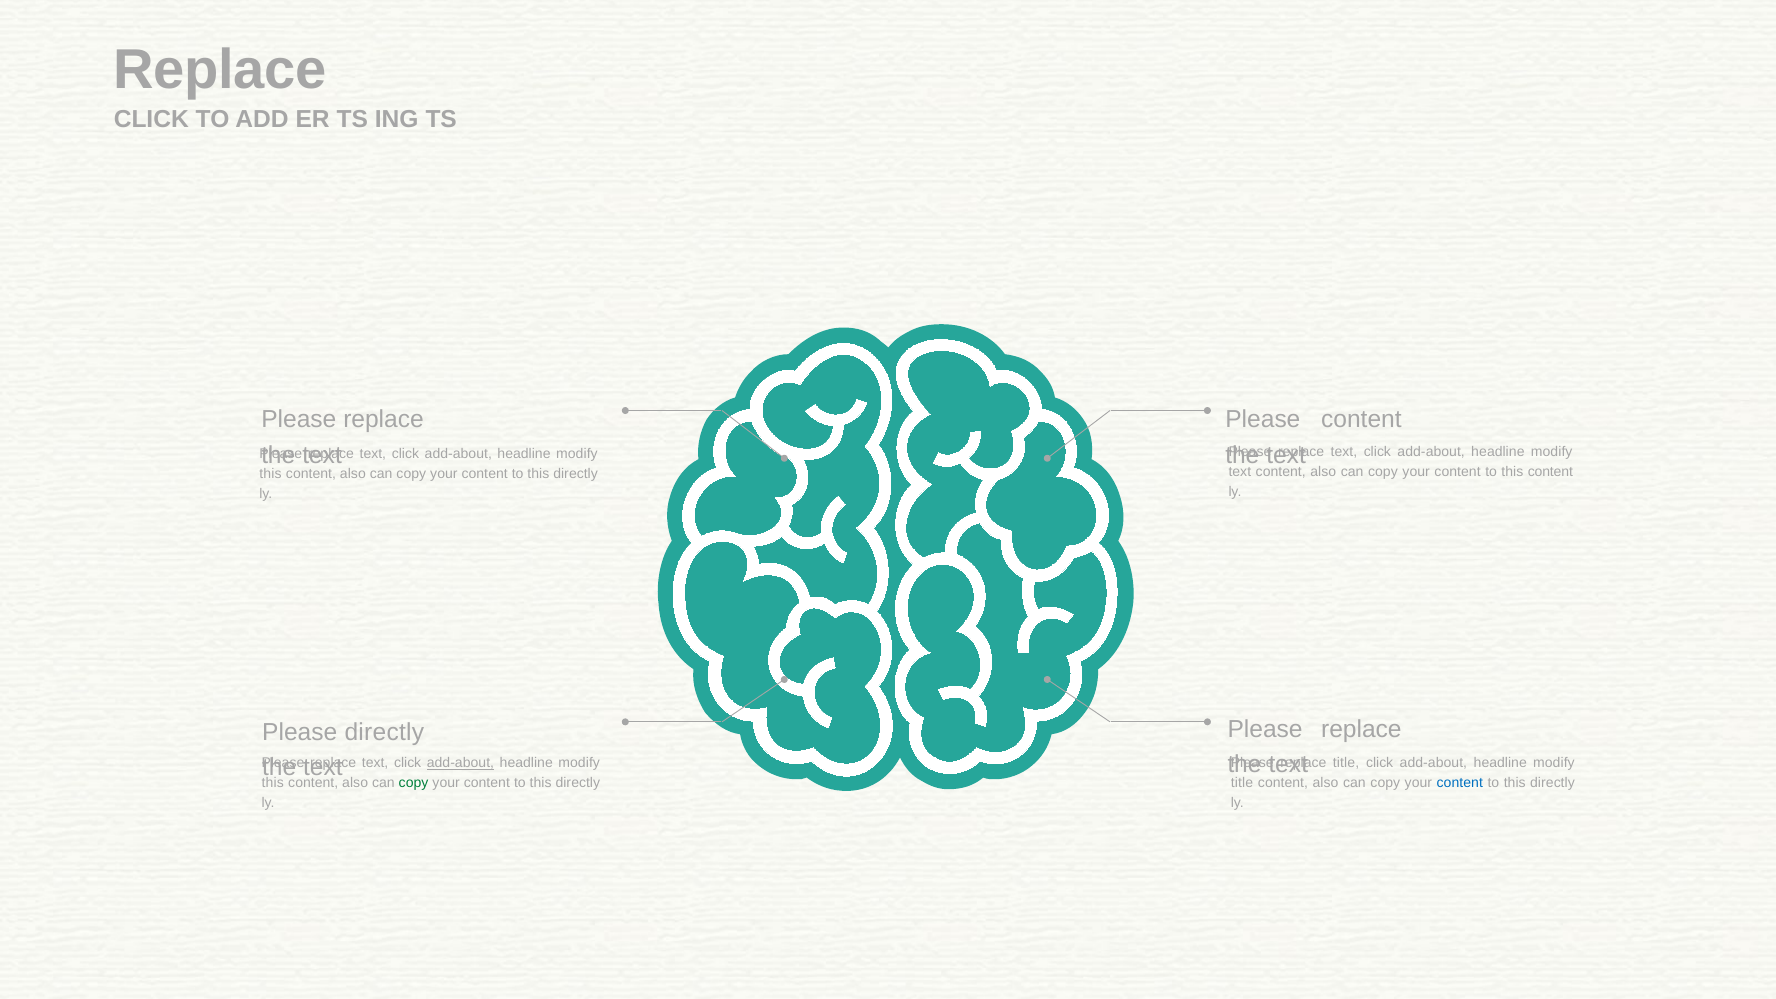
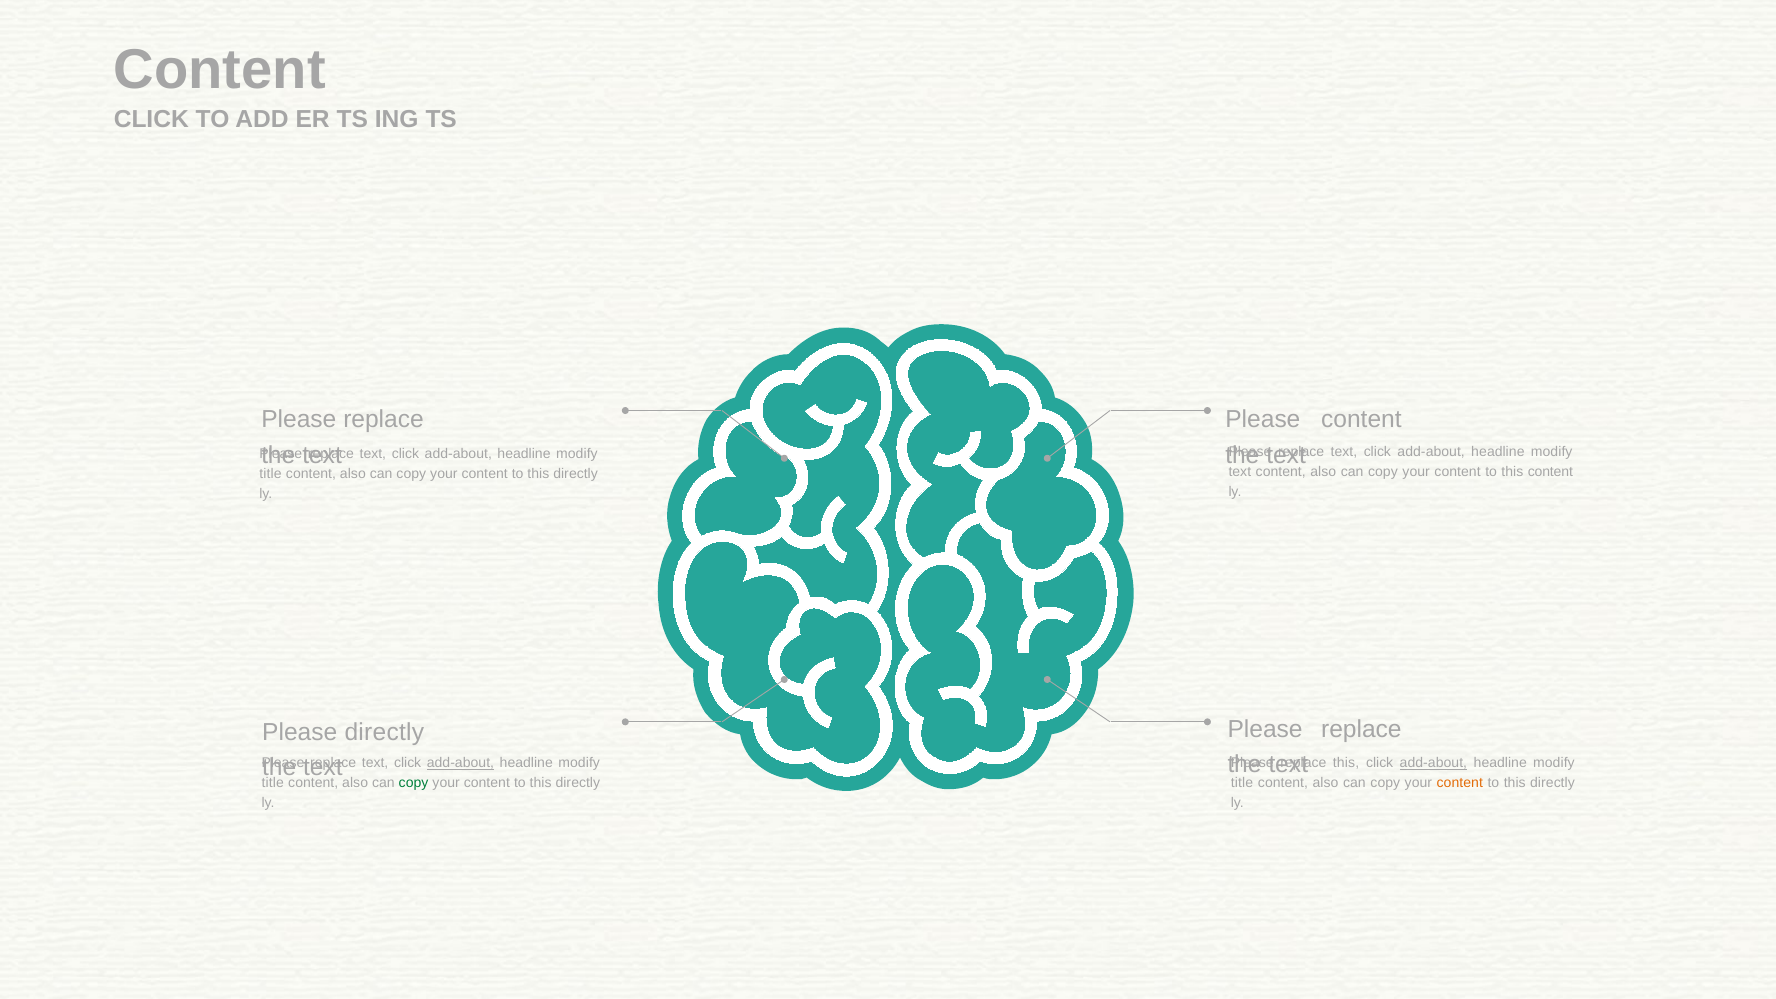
Replace at (220, 70): Replace -> Content
this at (271, 474): this -> title
title at (1346, 763): title -> this
add-about at (1433, 763) underline: none -> present
this at (273, 783): this -> title
content at (1460, 783) colour: blue -> orange
